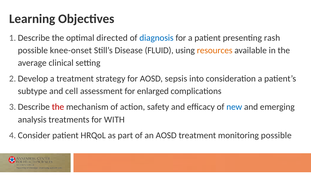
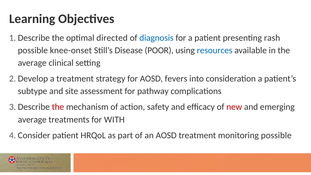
FLUID: FLUID -> POOR
resources colour: orange -> blue
sepsis: sepsis -> fevers
cell: cell -> site
enlarged: enlarged -> pathway
new colour: blue -> red
analysis at (32, 119): analysis -> average
